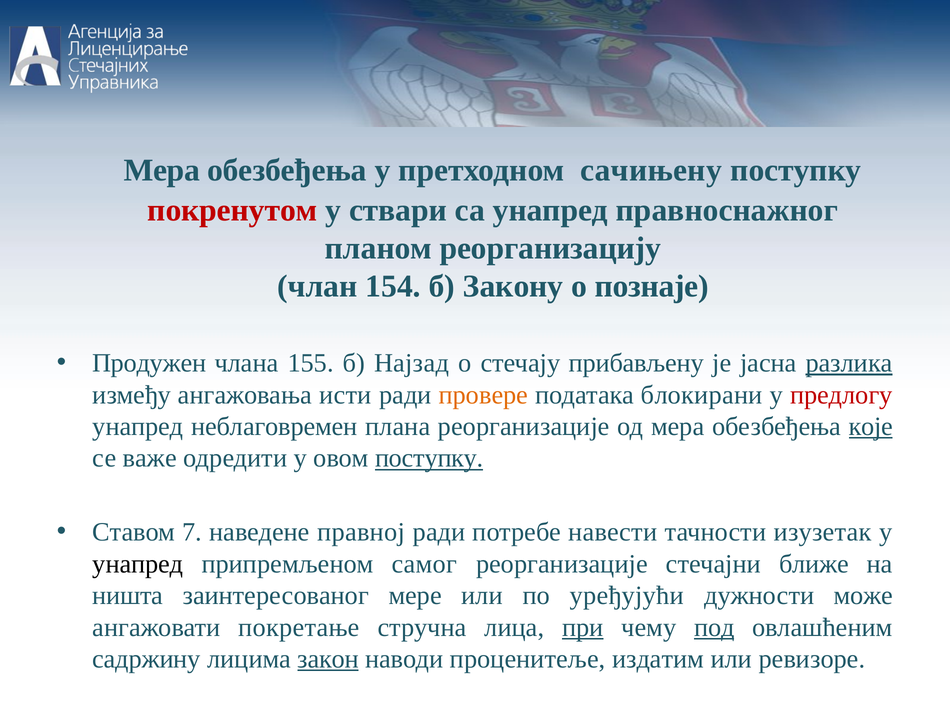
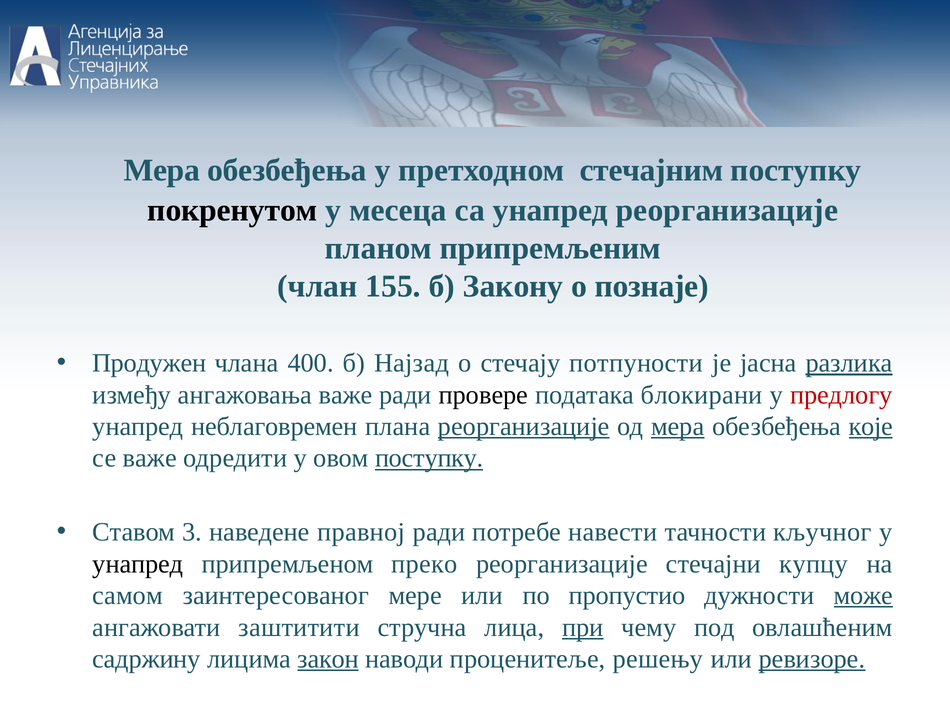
сачињену: сачињену -> стечајним
покренутом colour: red -> black
ствари: ствари -> месеца
унапред правноснажног: правноснажног -> реорганизације
реорганизацију: реорганизацију -> припремљеним
154: 154 -> 155
155: 155 -> 400
прибављену: прибављену -> потпуности
ангажовања исти: исти -> важе
провере colour: orange -> black
реорганизације at (524, 426) underline: none -> present
мера at (678, 426) underline: none -> present
7: 7 -> 3
изузетак: изузетак -> кључног
самог: самог -> преко
ближе: ближе -> купцу
ништа: ништа -> самом
уређујући: уређујући -> пропустио
може underline: none -> present
покретање: покретање -> заштитити
под underline: present -> none
издатим: издатим -> решењу
ревизоре underline: none -> present
